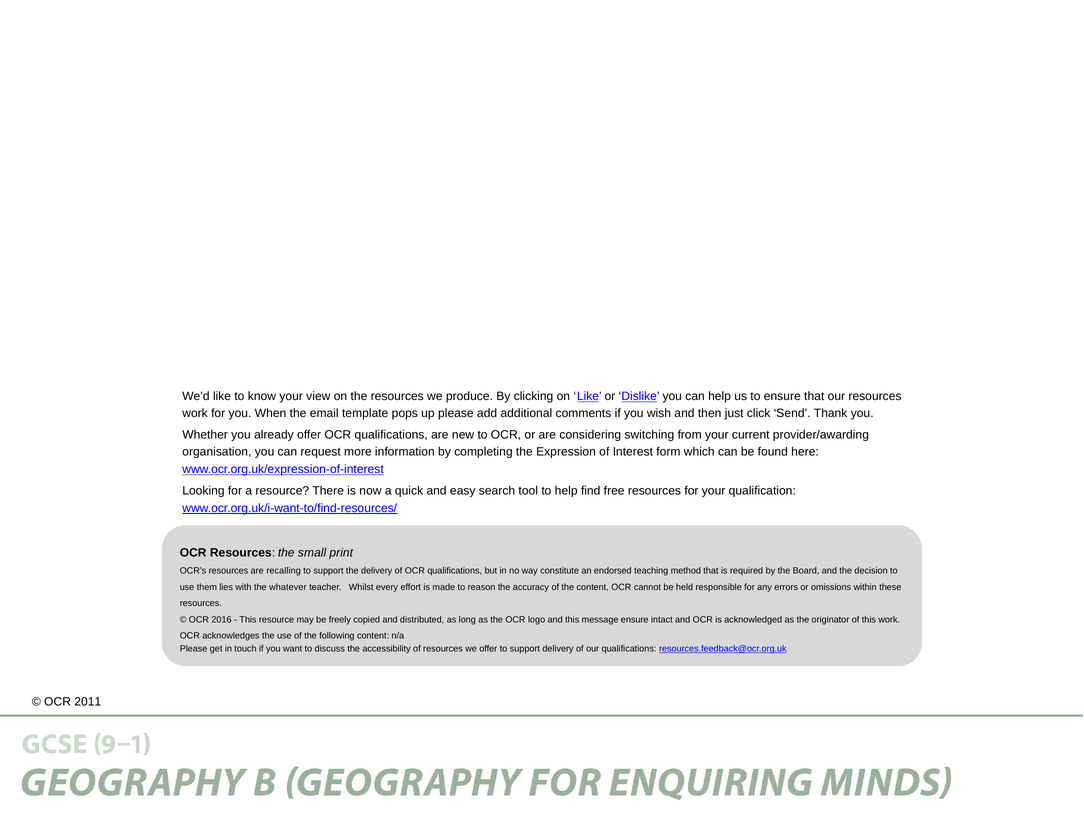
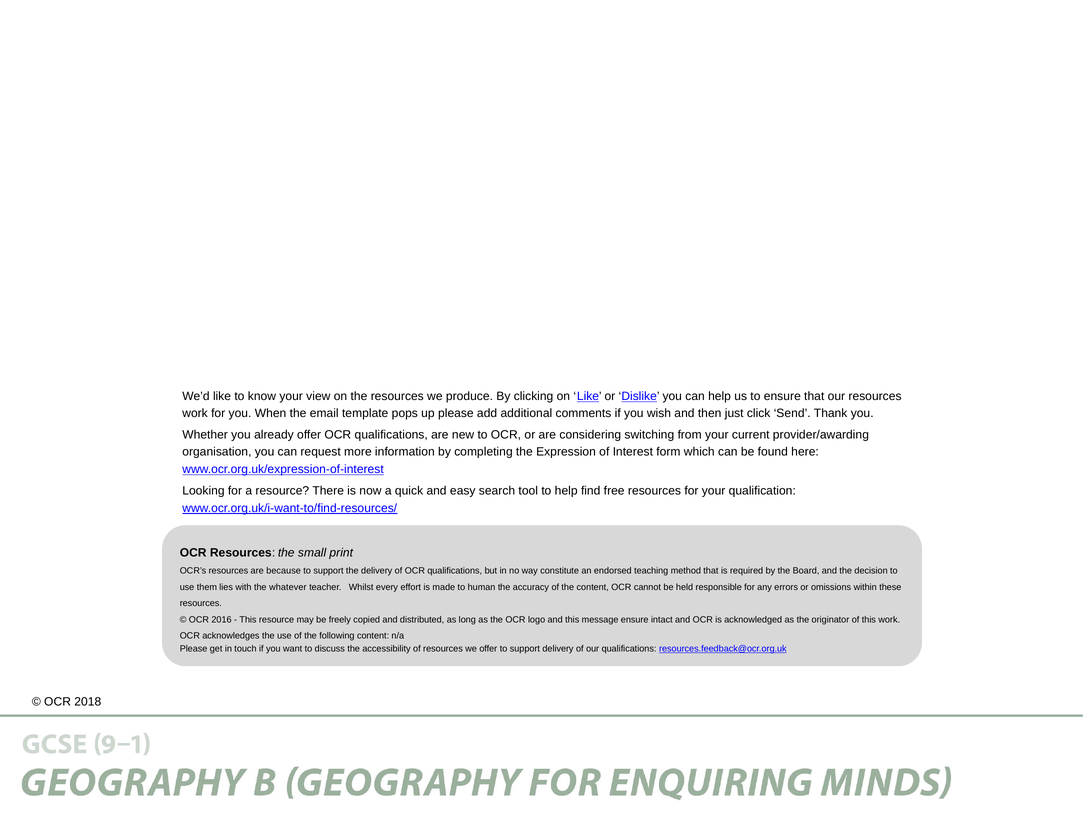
recalling: recalling -> because
reason: reason -> human
2011: 2011 -> 2018
